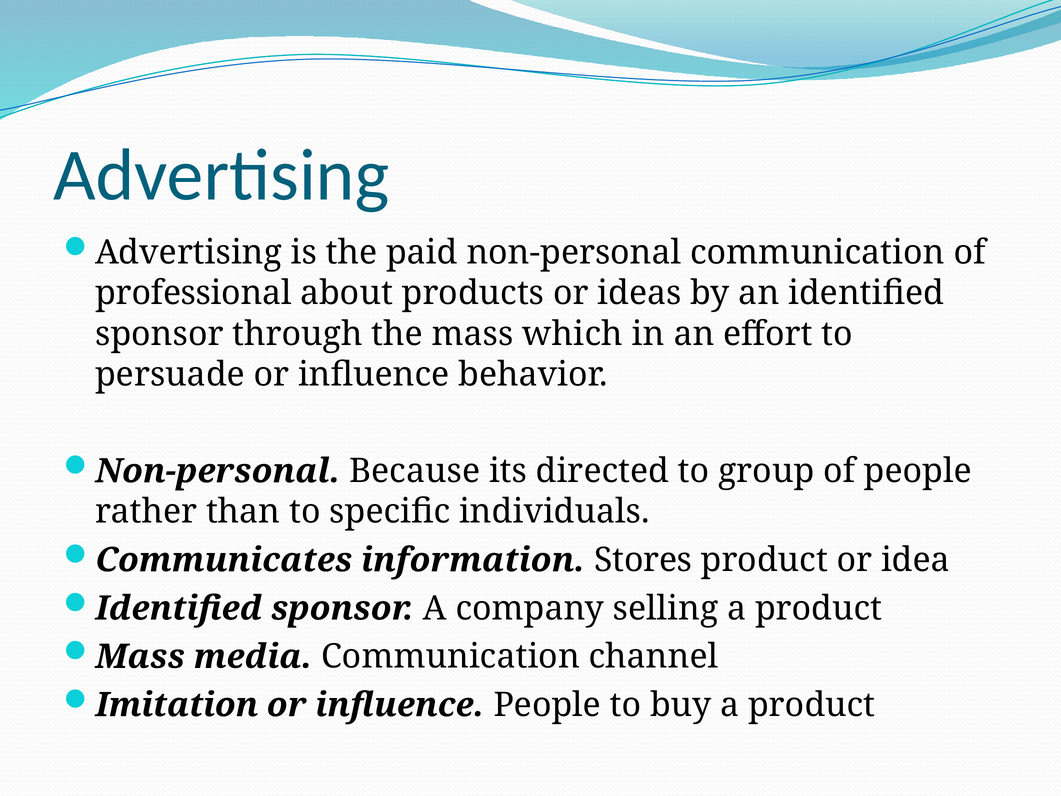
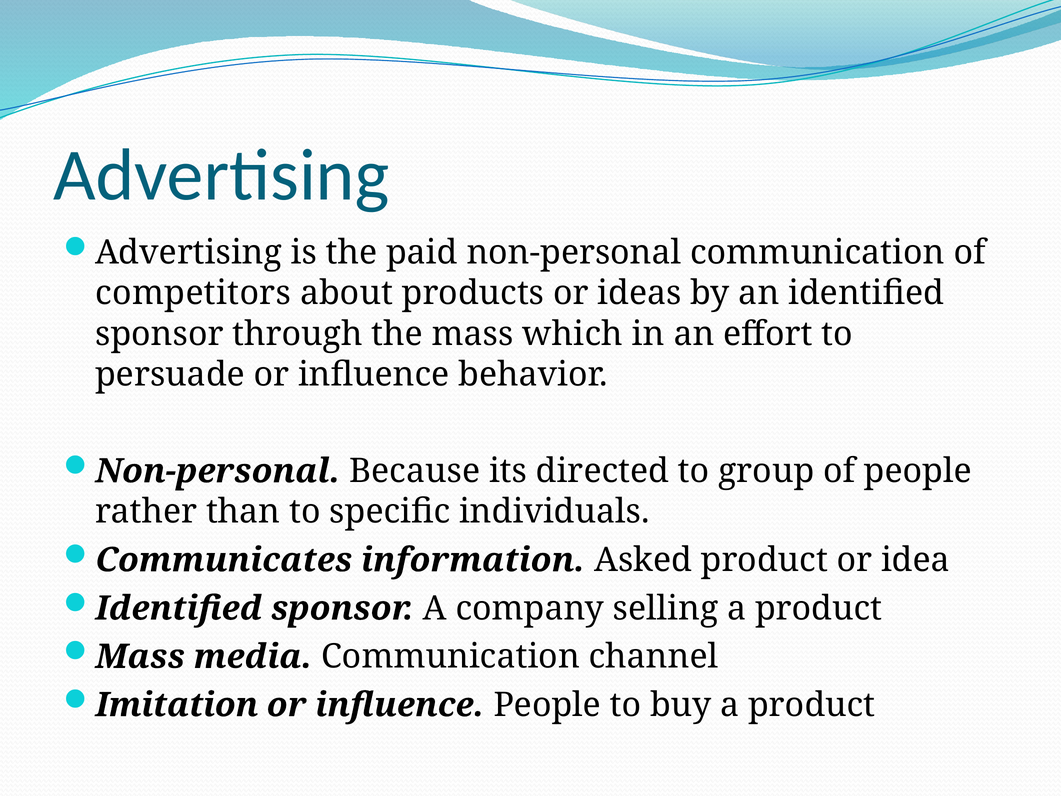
professional: professional -> competitors
Stores: Stores -> Asked
